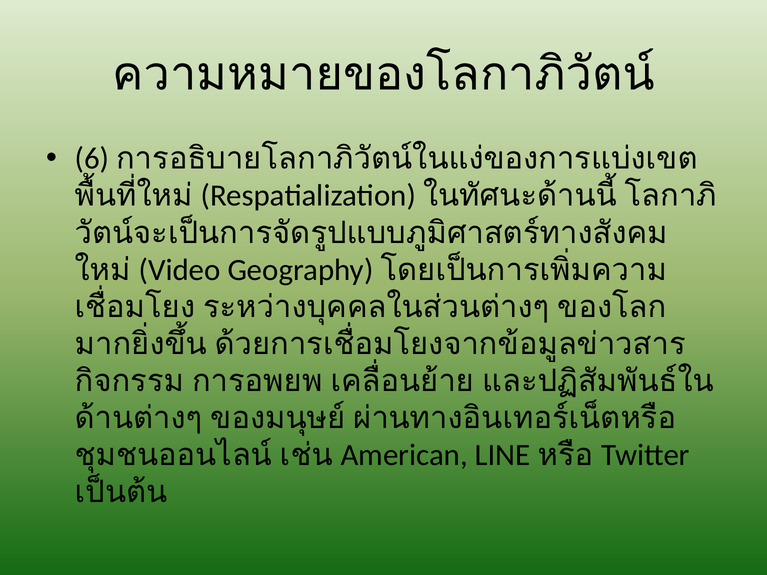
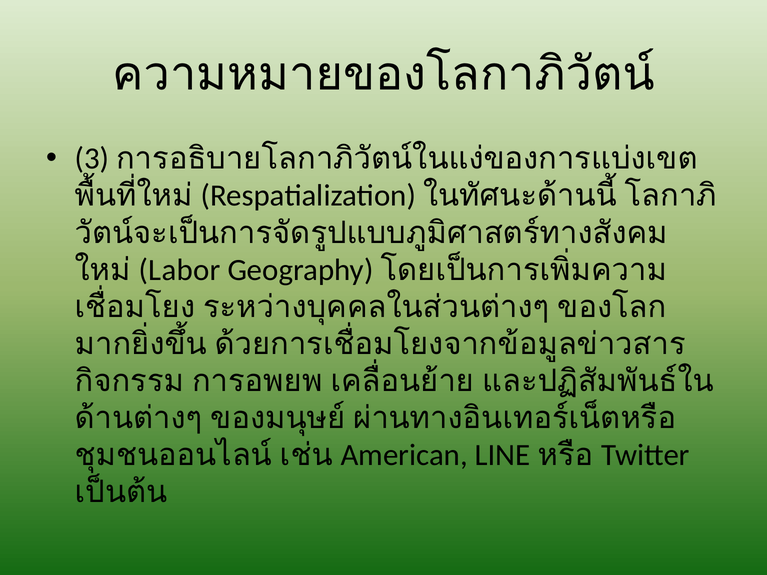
6: 6 -> 3
Video: Video -> Labor
